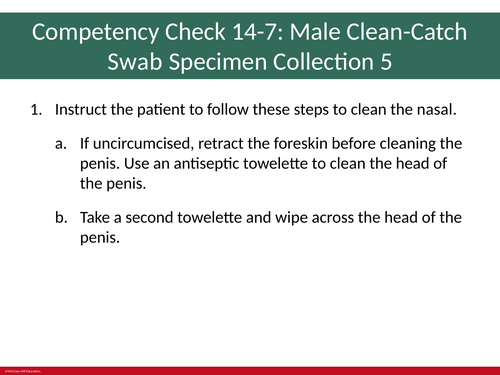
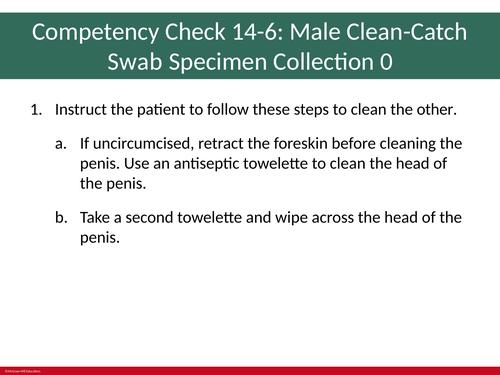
14-7: 14-7 -> 14-6
5: 5 -> 0
nasal: nasal -> other
